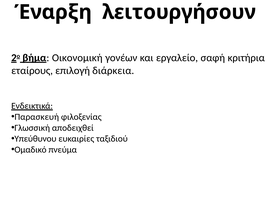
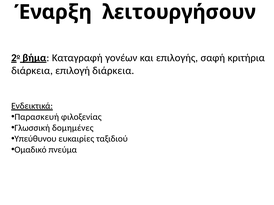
Οικονομική: Οικονομική -> Καταγραφή
εργαλείο: εργαλείο -> επιλογής
εταίρους at (32, 71): εταίρους -> διάρκεια
αποδειχθεί: αποδειχθεί -> δομημένες
